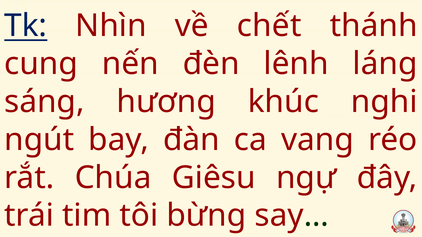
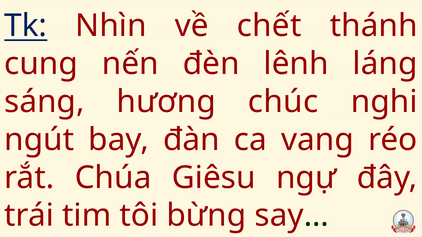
khúc: khúc -> chúc
